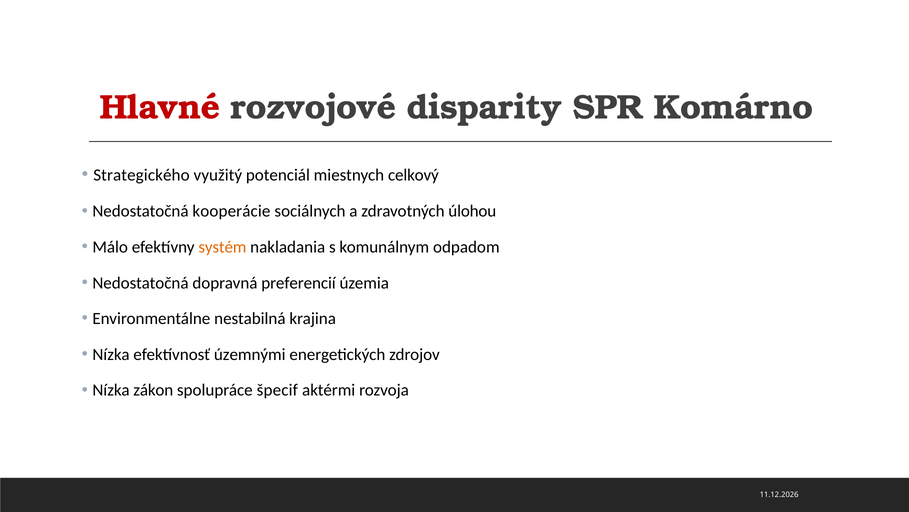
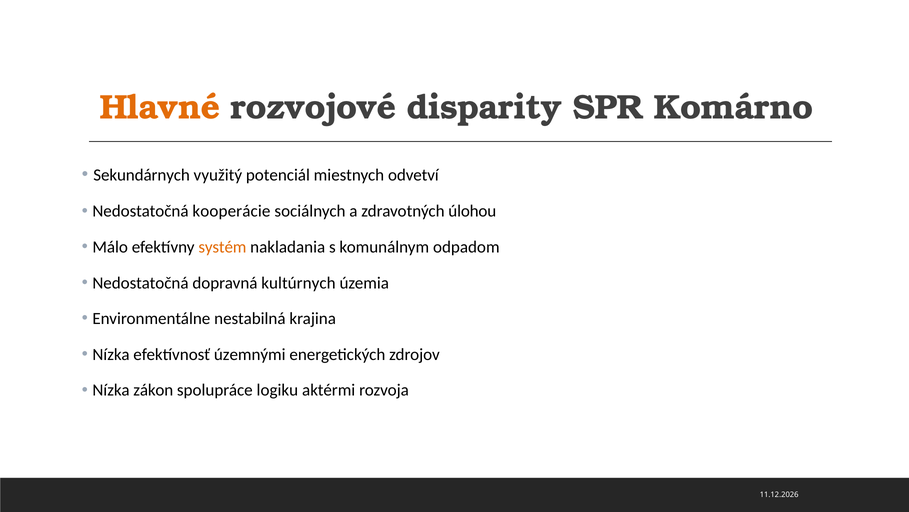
Hlavné colour: red -> orange
Strategického: Strategického -> Sekundárnych
celkový: celkový -> odvetví
preferencií: preferencií -> kultúrnych
špecif: špecif -> logiku
